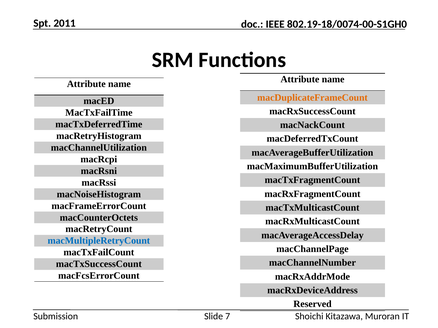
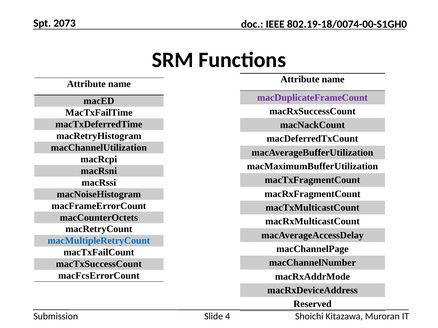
2011: 2011 -> 2073
macDuplicateFrameCount colour: orange -> purple
7: 7 -> 4
